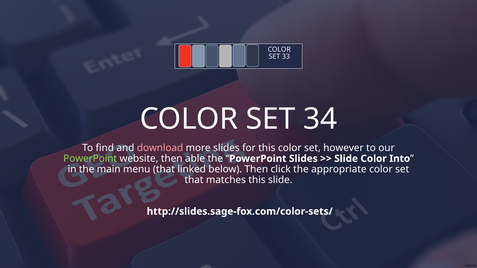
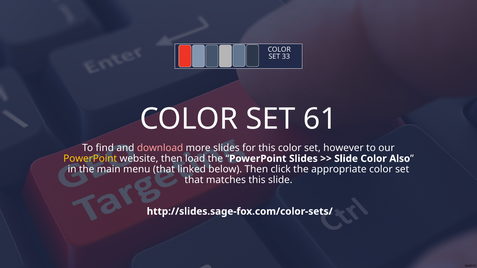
34: 34 -> 61
PowerPoint at (90, 159) colour: light green -> yellow
able: able -> load
Into: Into -> Also
